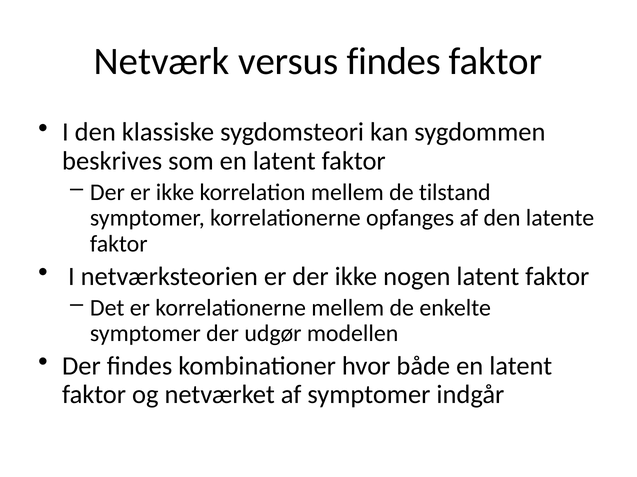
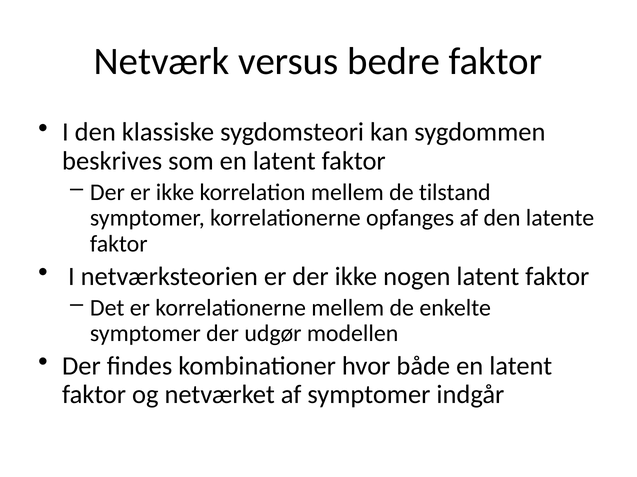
versus findes: findes -> bedre
